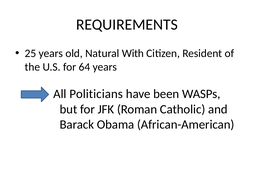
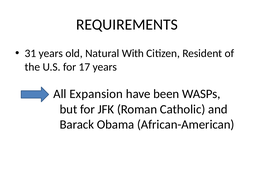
25: 25 -> 31
64: 64 -> 17
Politicians: Politicians -> Expansion
